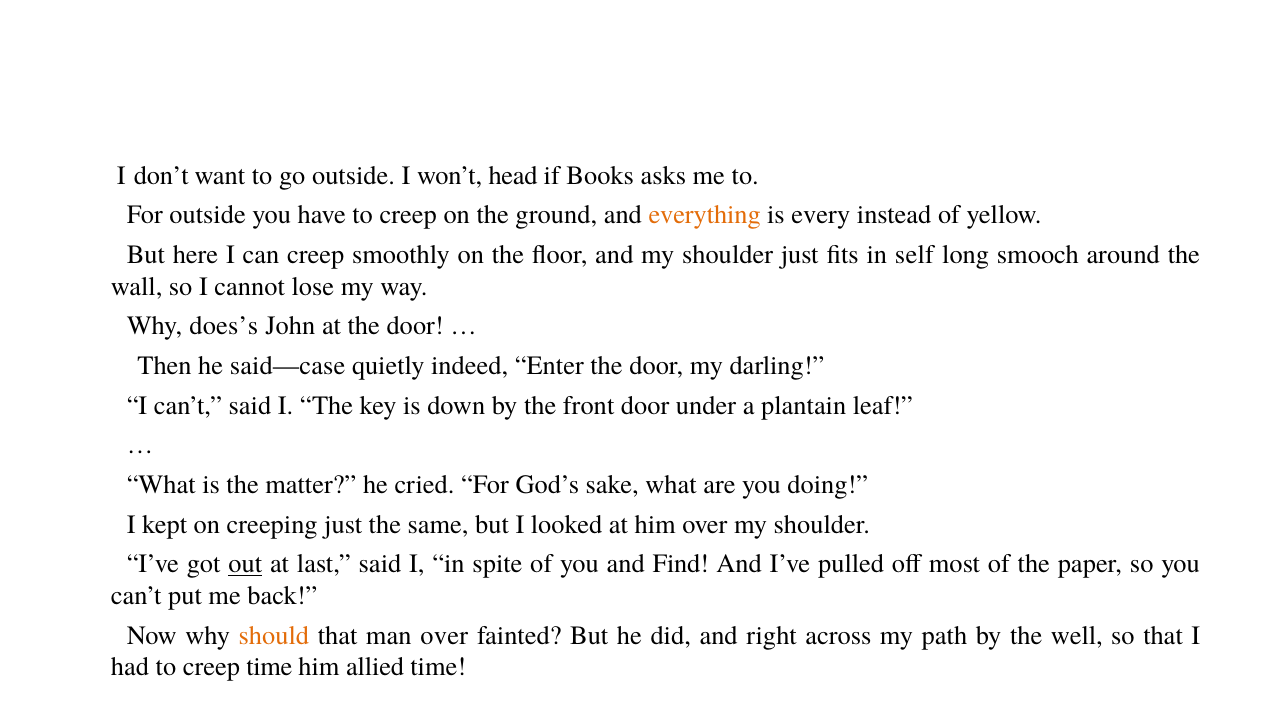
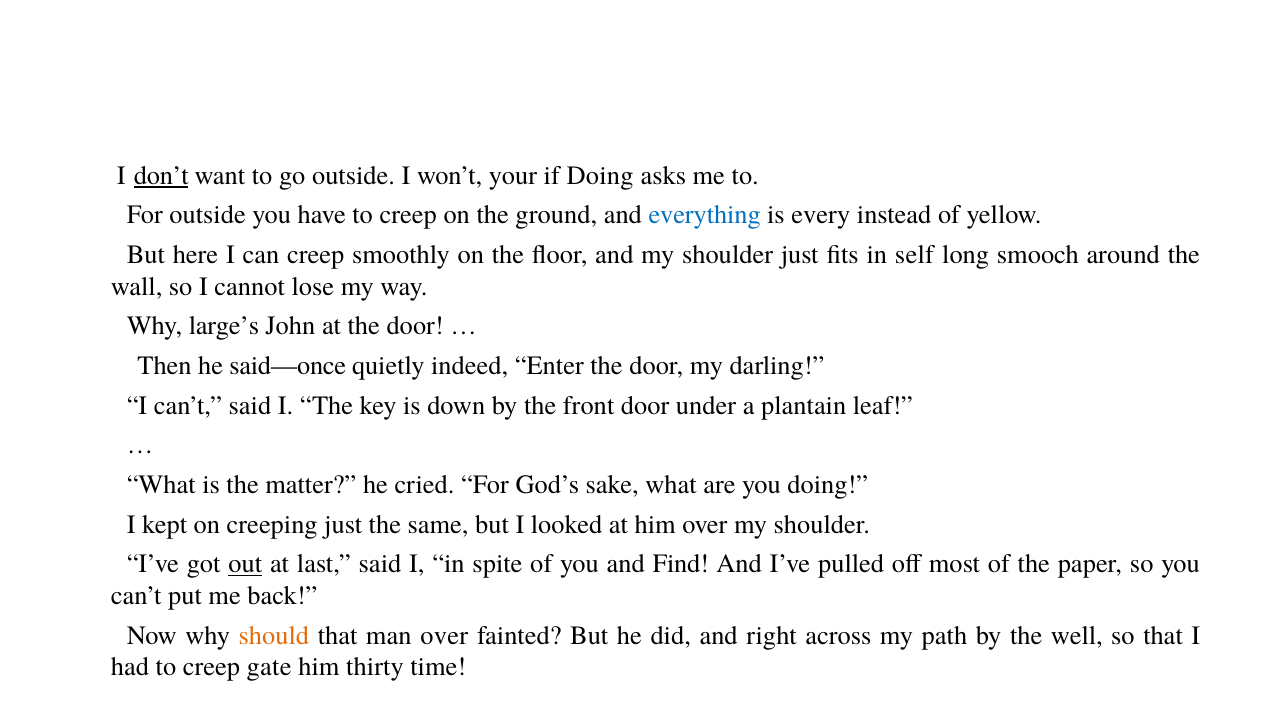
don’t underline: none -> present
head: head -> your
if Books: Books -> Doing
everything colour: orange -> blue
does’s: does’s -> large’s
said—case: said—case -> said—once
creep time: time -> gate
allied: allied -> thirty
